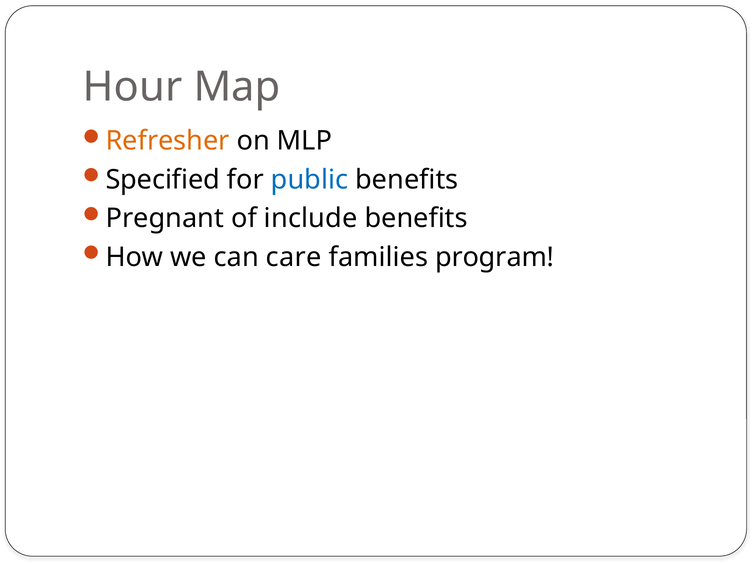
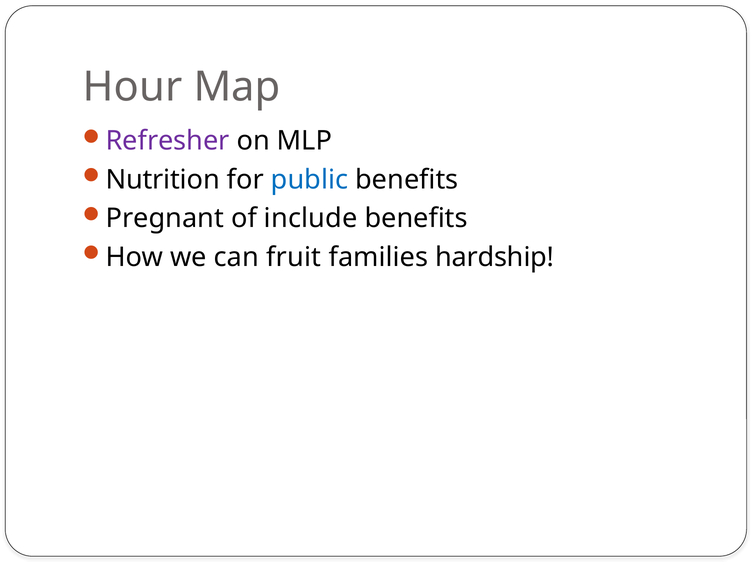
Refresher colour: orange -> purple
Specified: Specified -> Nutrition
care: care -> fruit
program: program -> hardship
